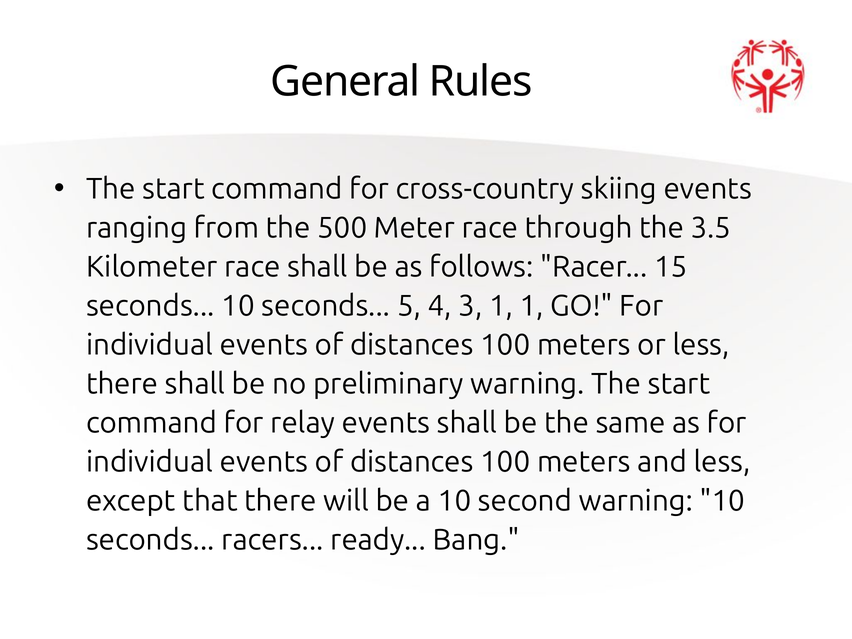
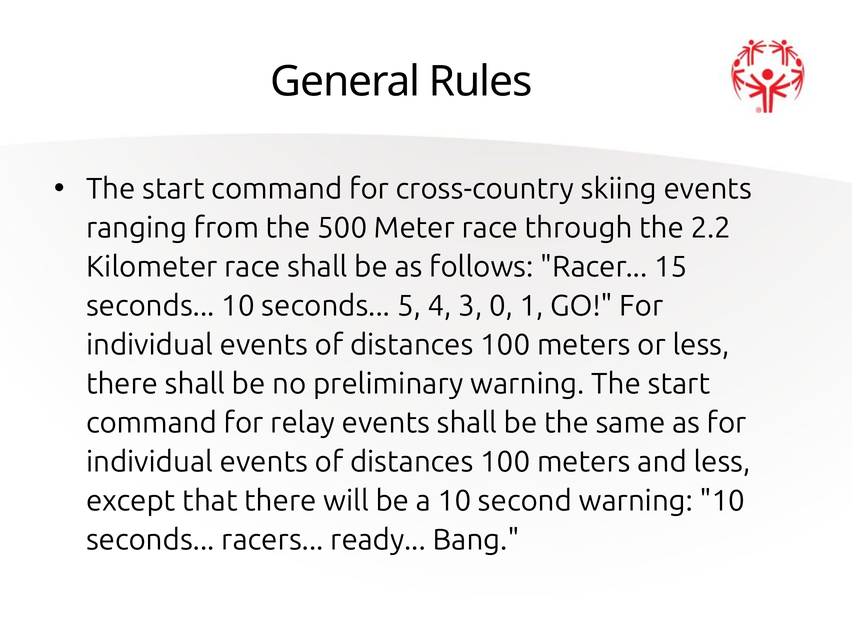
3.5: 3.5 -> 2.2
3 1: 1 -> 0
